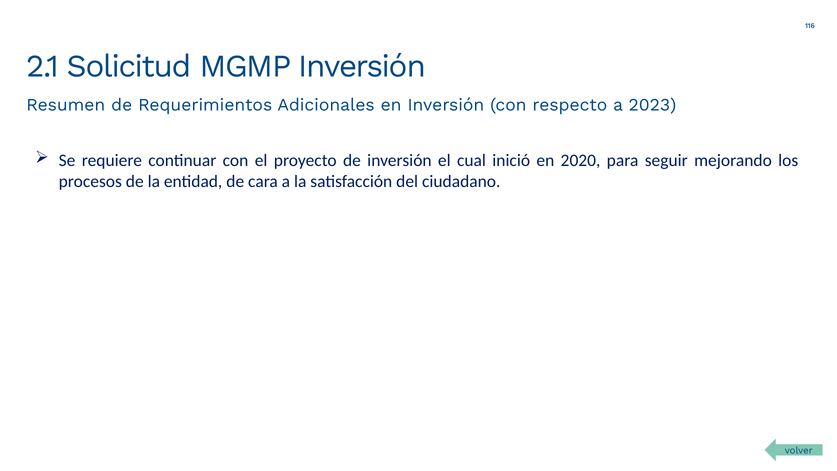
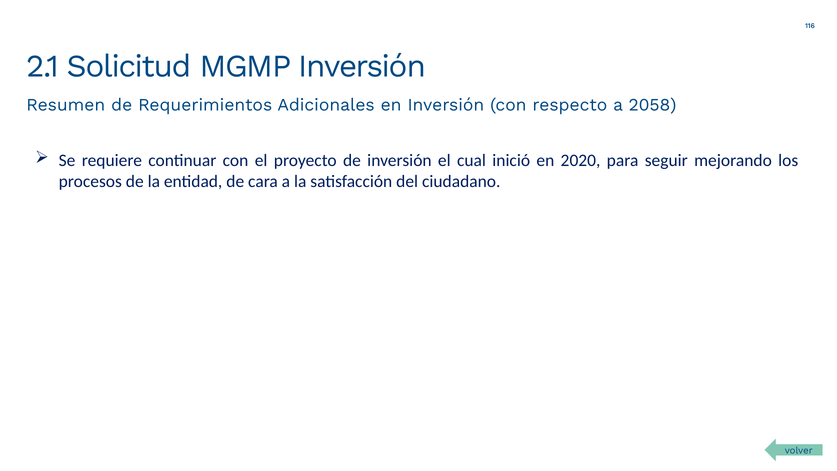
2023: 2023 -> 2058
